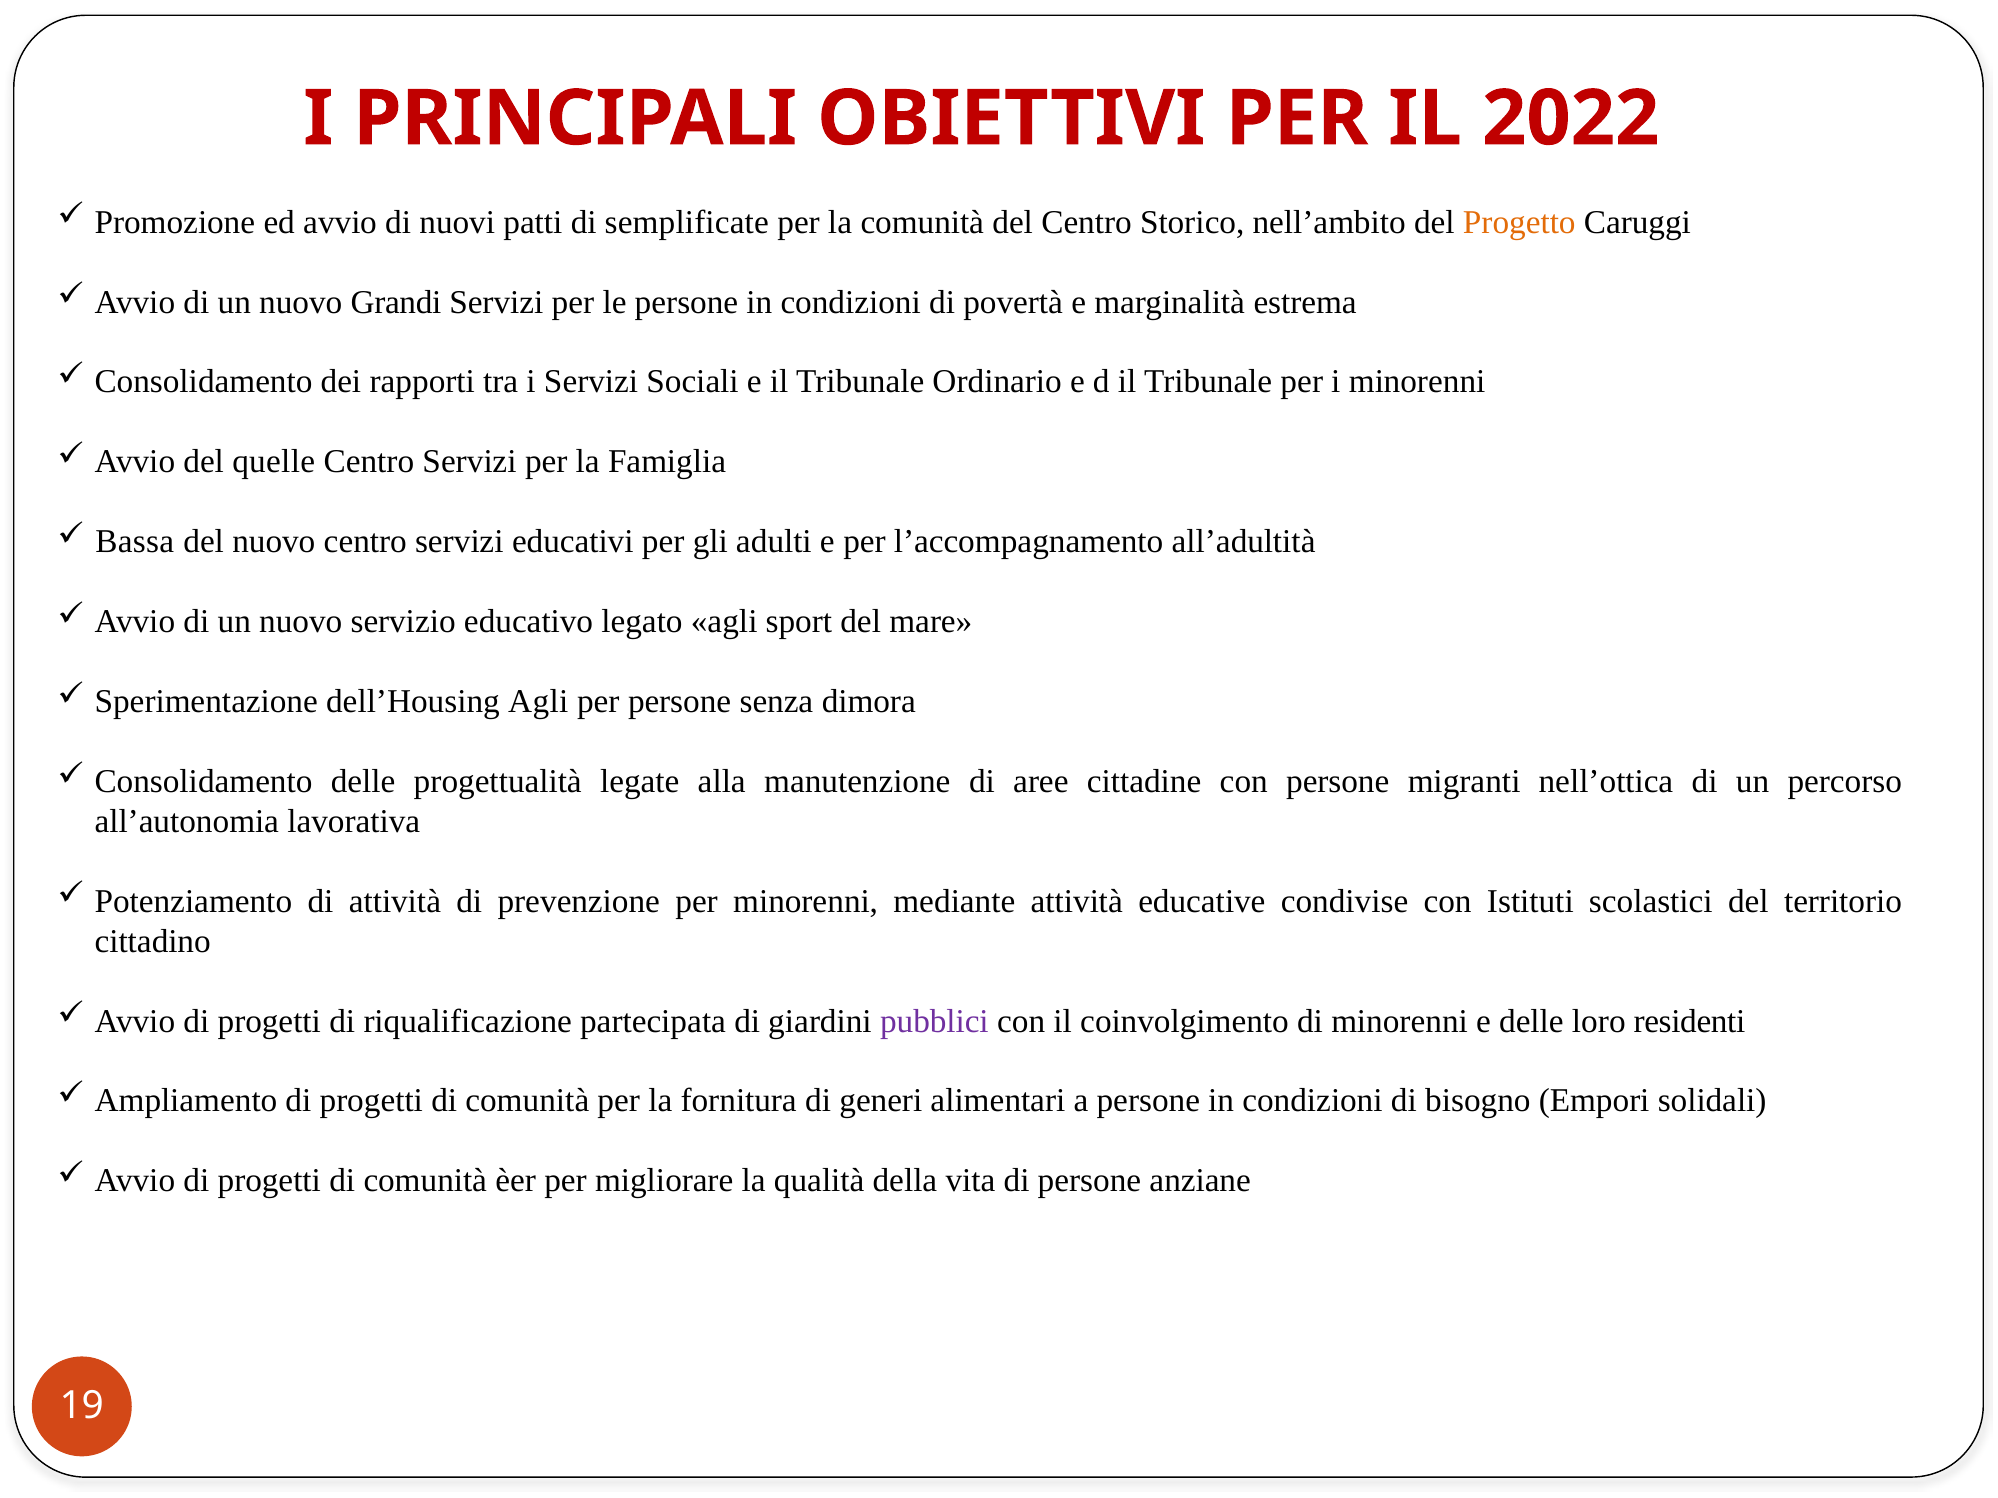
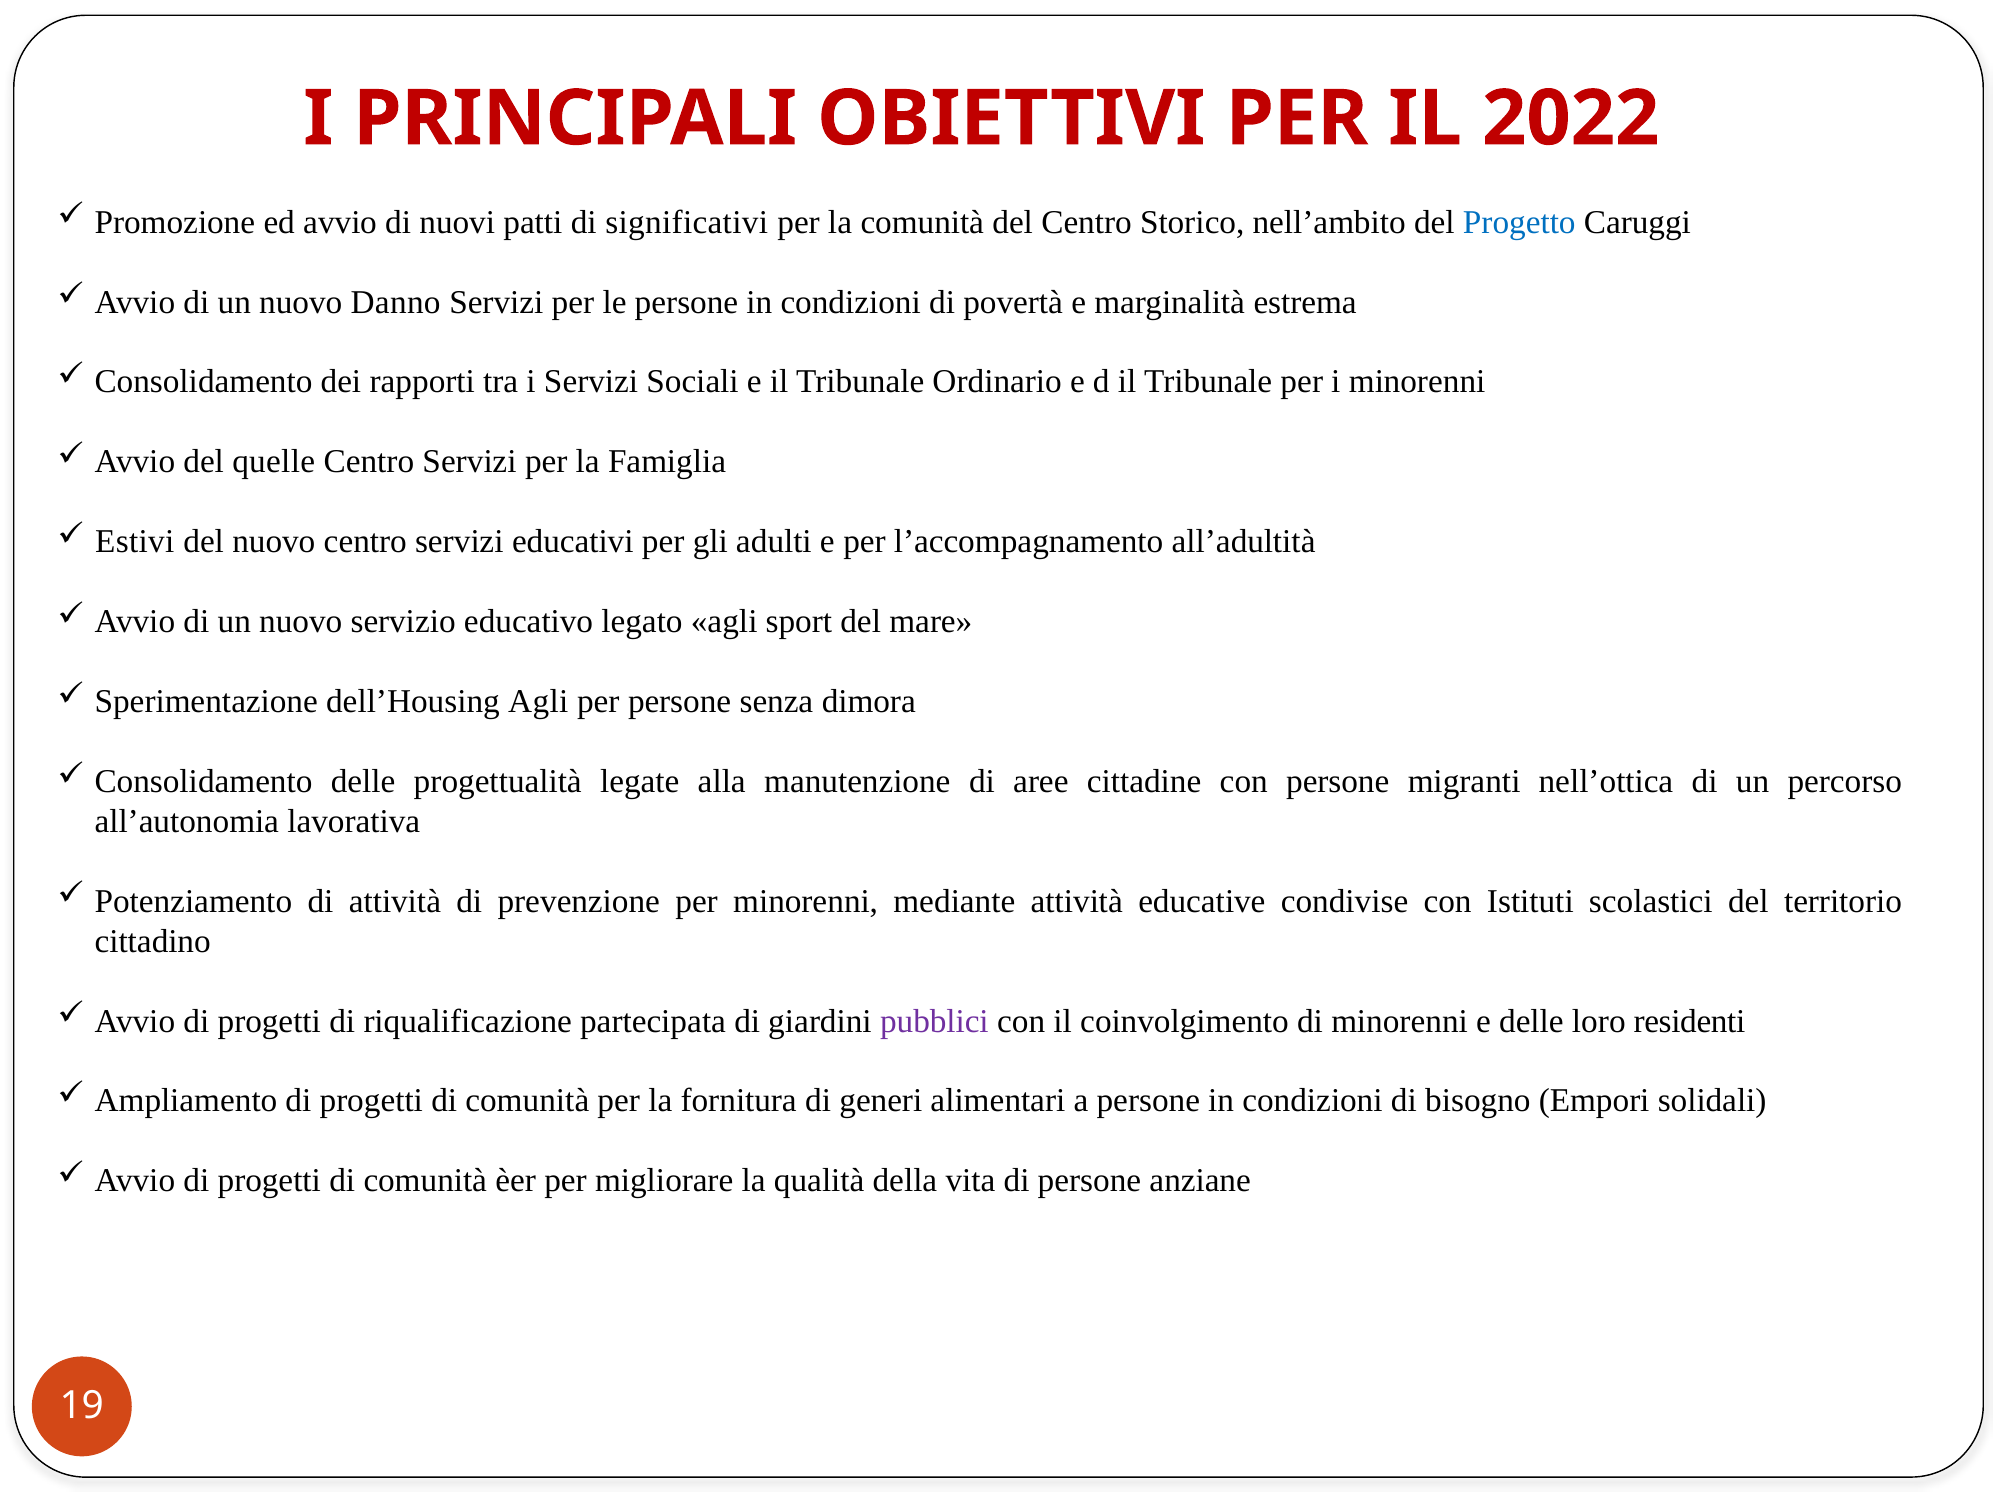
semplificate: semplificate -> significativi
Progetto colour: orange -> blue
Grandi: Grandi -> Danno
Bassa: Bassa -> Estivi
